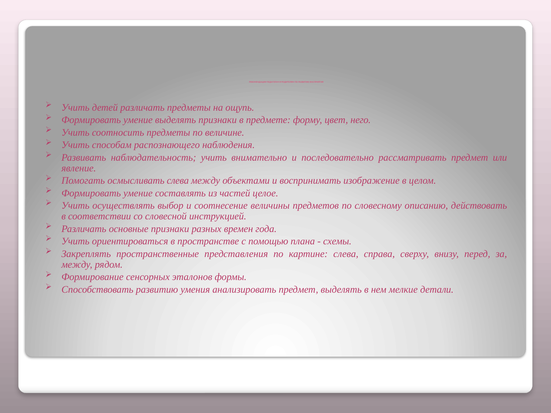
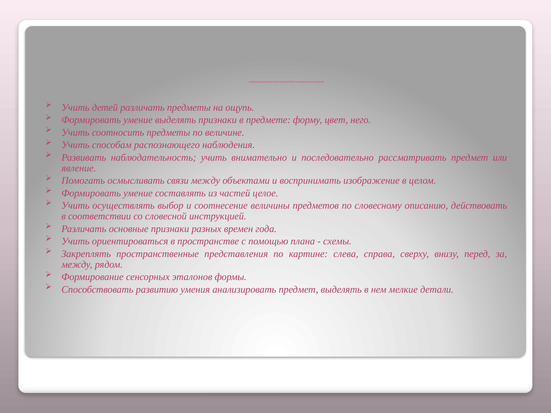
осмысливать слева: слева -> связи
